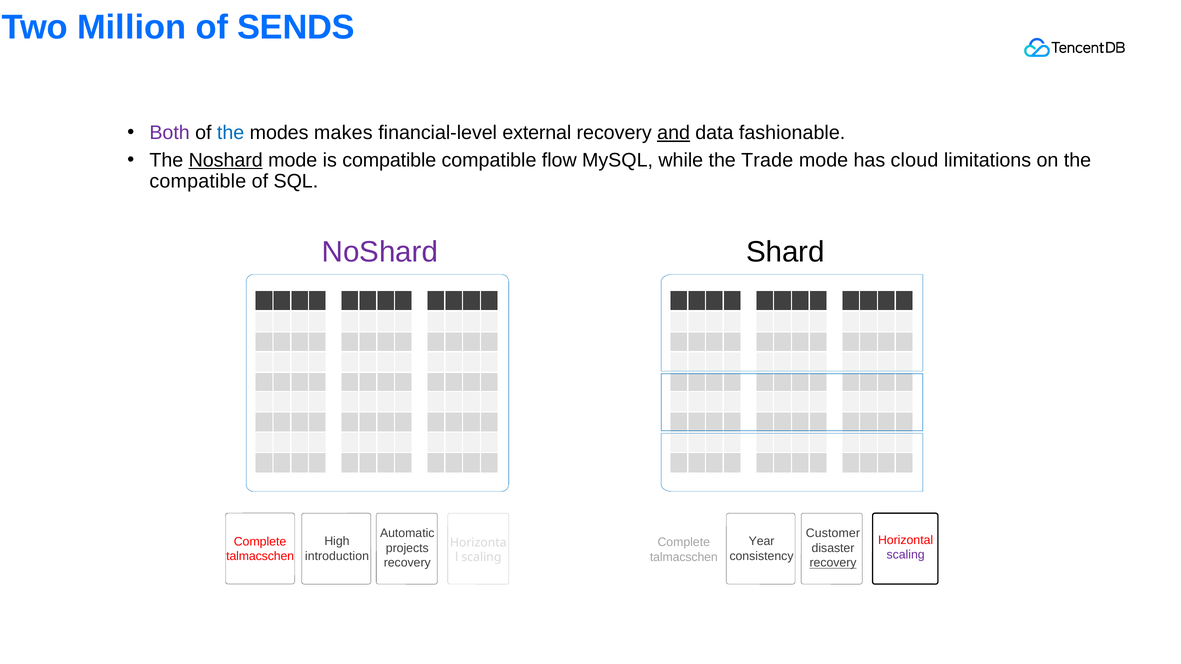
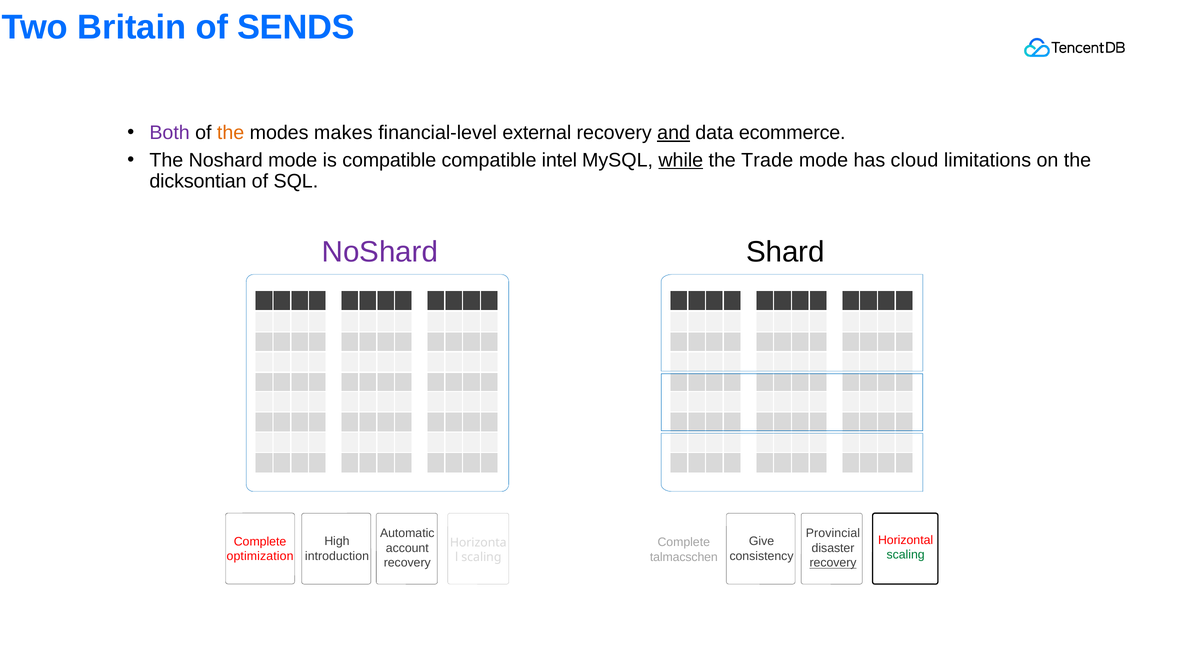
Million: Million -> Britain
the at (231, 133) colour: blue -> orange
fashionable: fashionable -> ecommerce
Noshard at (226, 160) underline: present -> none
flow: flow -> intel
while underline: none -> present
compatible at (198, 181): compatible -> dicksontian
Customer: Customer -> Provincial
Year: Year -> Give
projects: projects -> account
scaling at (906, 555) colour: purple -> green
talmacschen at (260, 557): talmacschen -> optimization
